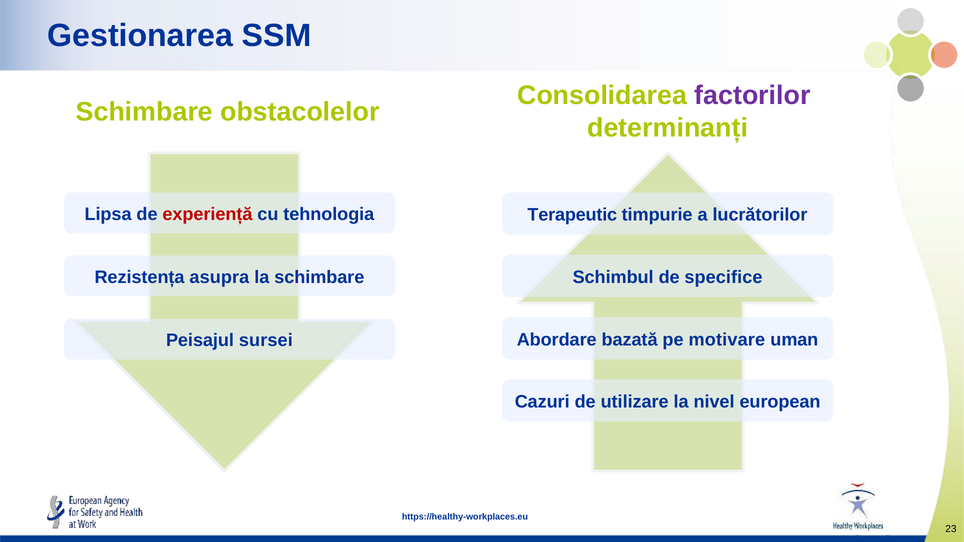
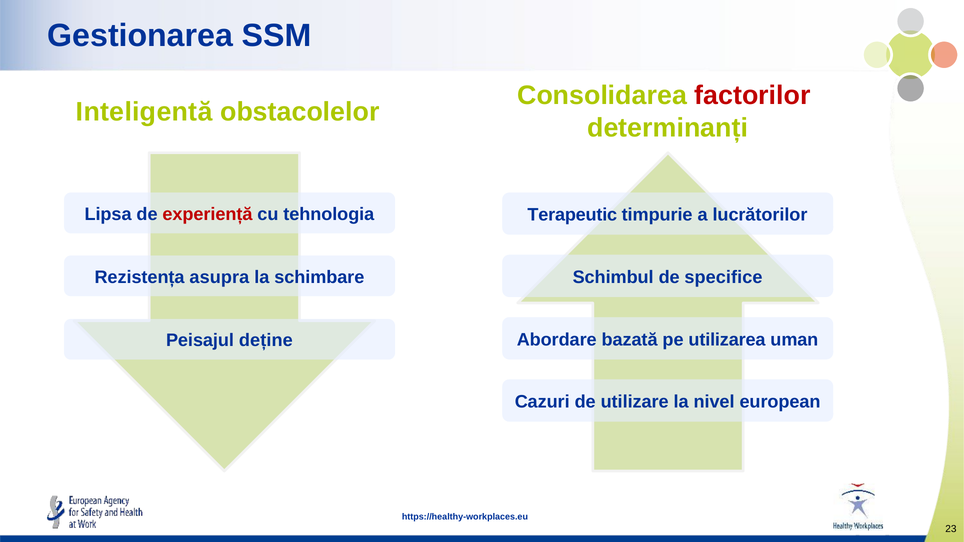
factorilor colour: purple -> red
Schimbare at (144, 112): Schimbare -> Inteligentă
motivare: motivare -> utilizarea
sursei: sursei -> deține
